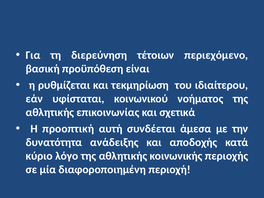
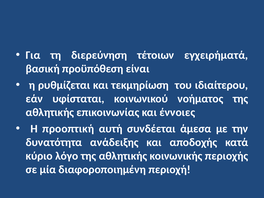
περιεχόμενο: περιεχόμενο -> εγχειρήματά
σχετικά: σχετικά -> έννοιες
